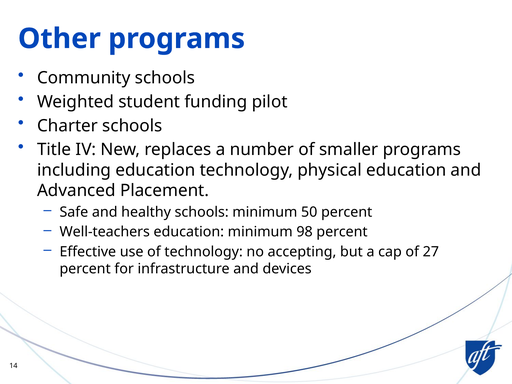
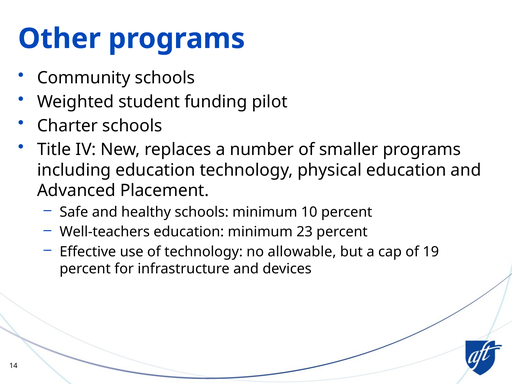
50: 50 -> 10
98: 98 -> 23
accepting: accepting -> allowable
27: 27 -> 19
